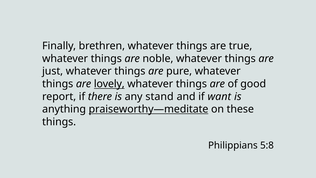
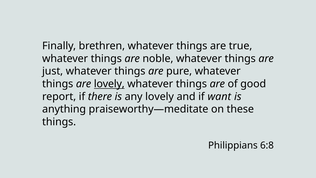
any stand: stand -> lovely
praiseworthy—meditate underline: present -> none
5:8: 5:8 -> 6:8
